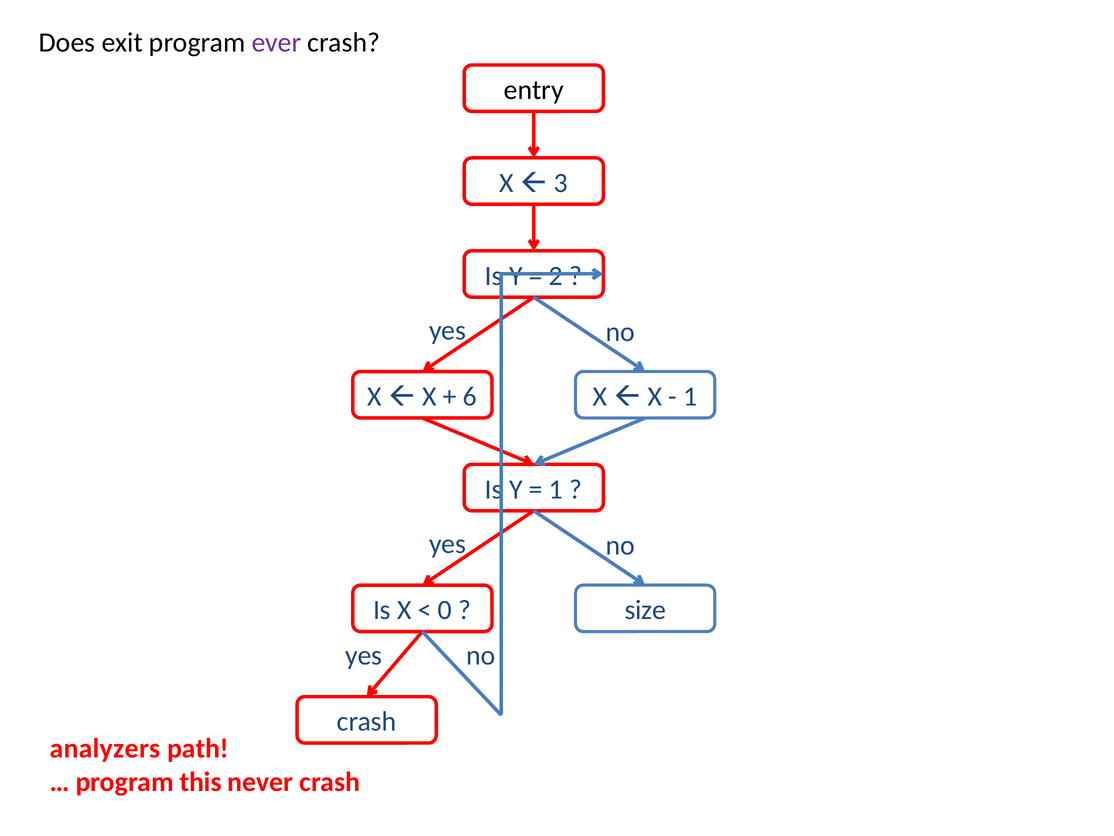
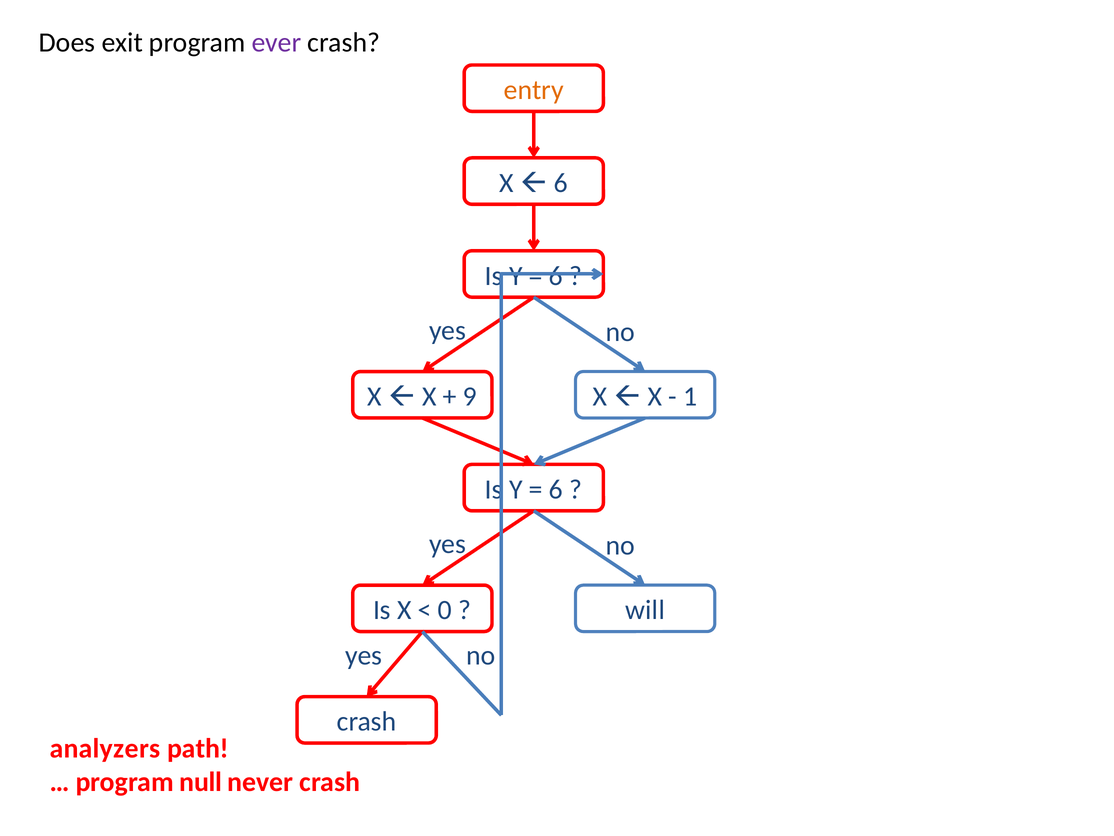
entry colour: black -> orange
3 at (561, 183): 3 -> 6
2 at (556, 276): 2 -> 6
6: 6 -> 9
1 at (556, 489): 1 -> 6
size: size -> will
this: this -> null
